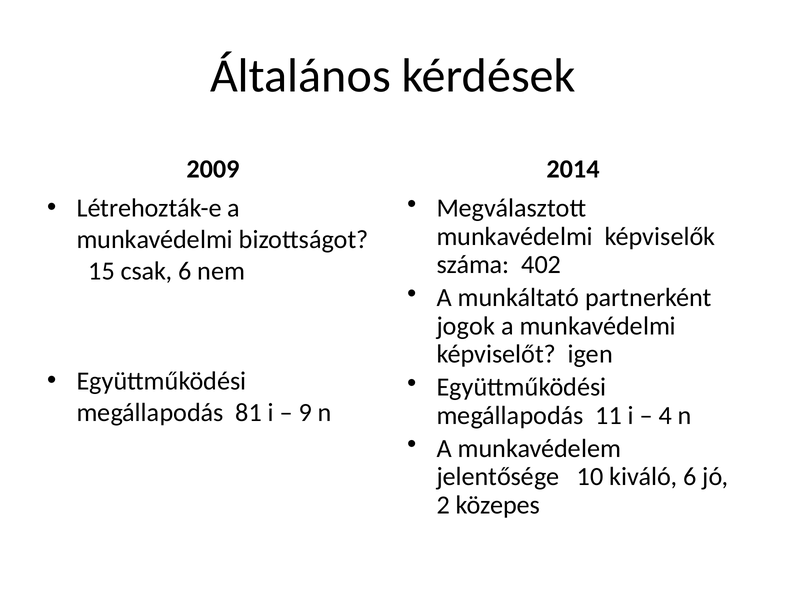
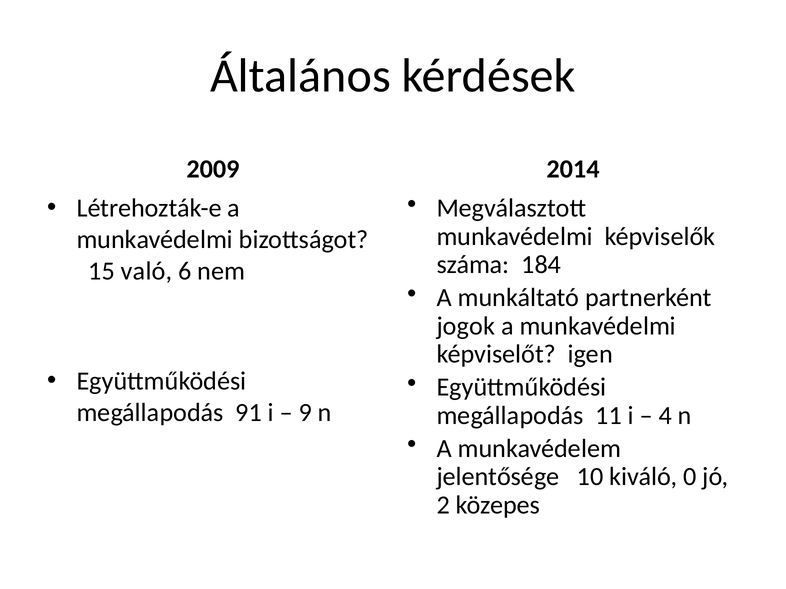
402: 402 -> 184
csak: csak -> való
81: 81 -> 91
kiváló 6: 6 -> 0
